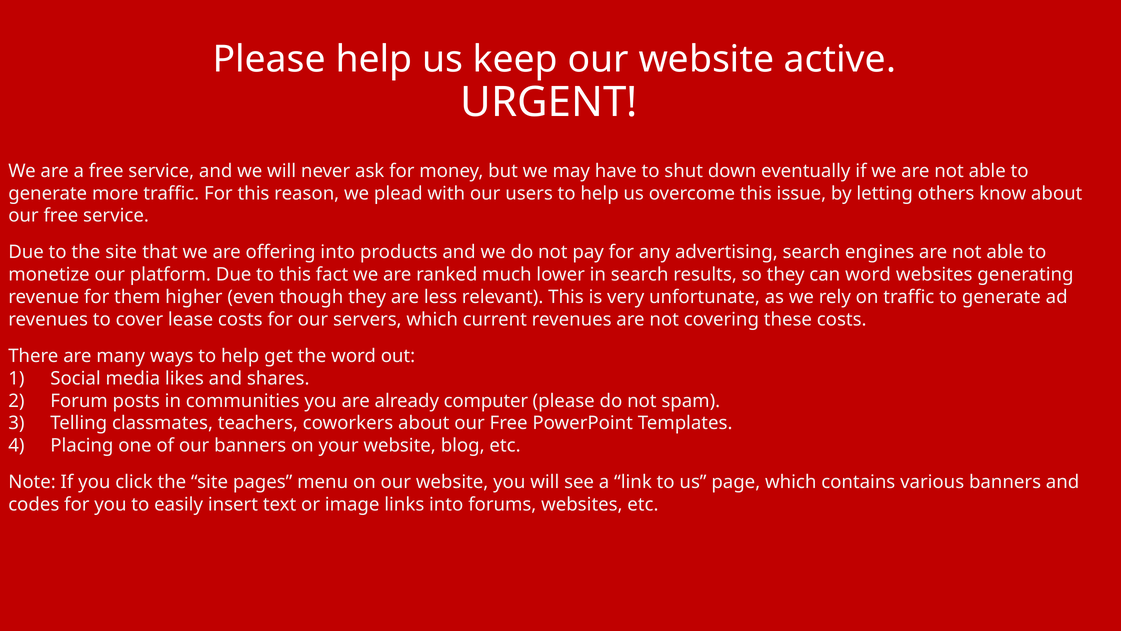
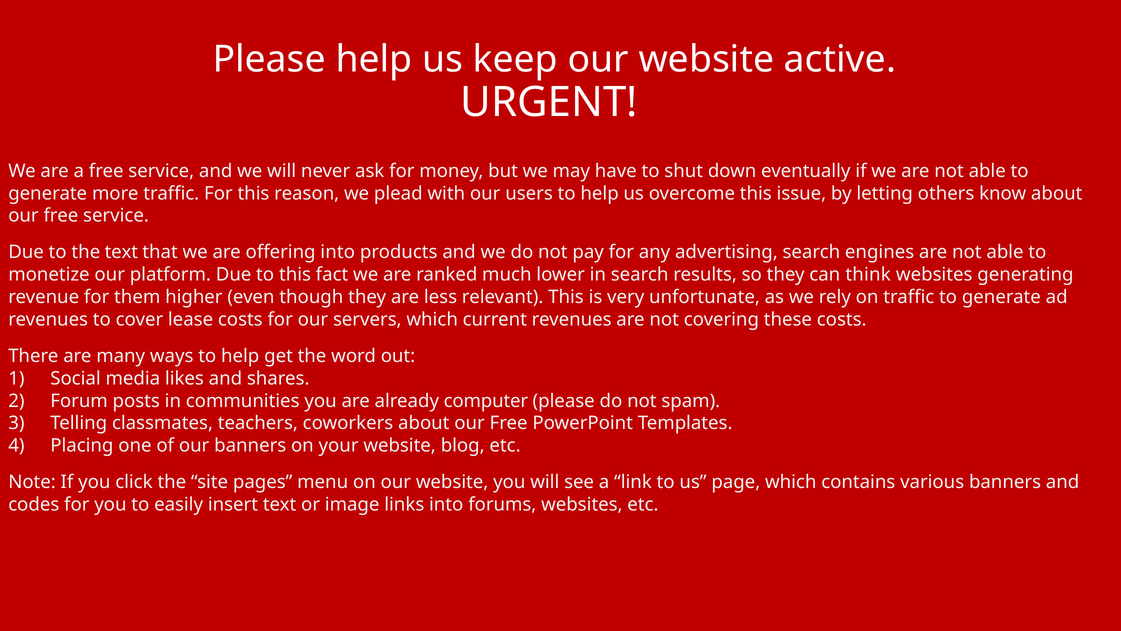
to the site: site -> text
can word: word -> think
